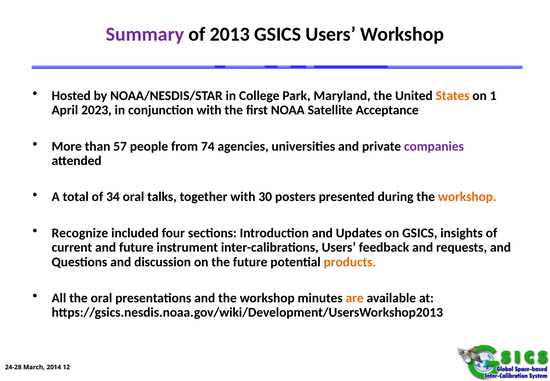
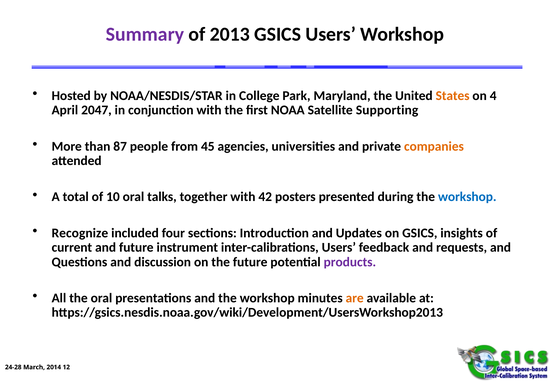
1: 1 -> 4
2023: 2023 -> 2047
Acceptance: Acceptance -> Supporting
57: 57 -> 87
74: 74 -> 45
companies colour: purple -> orange
34: 34 -> 10
30: 30 -> 42
workshop at (467, 197) colour: orange -> blue
products colour: orange -> purple
